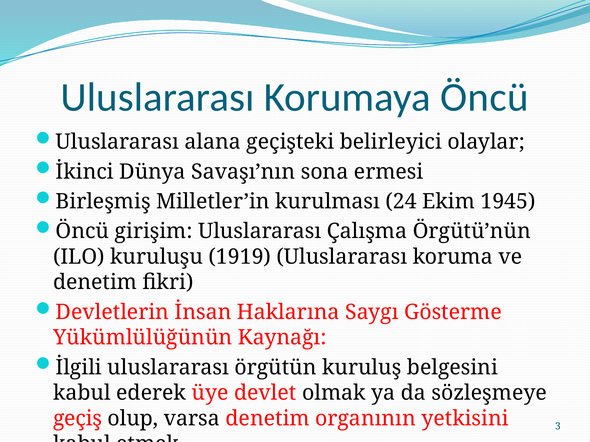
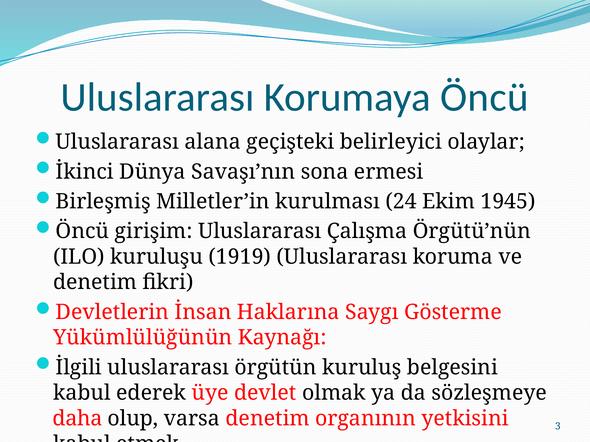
geçiş: geçiş -> daha
